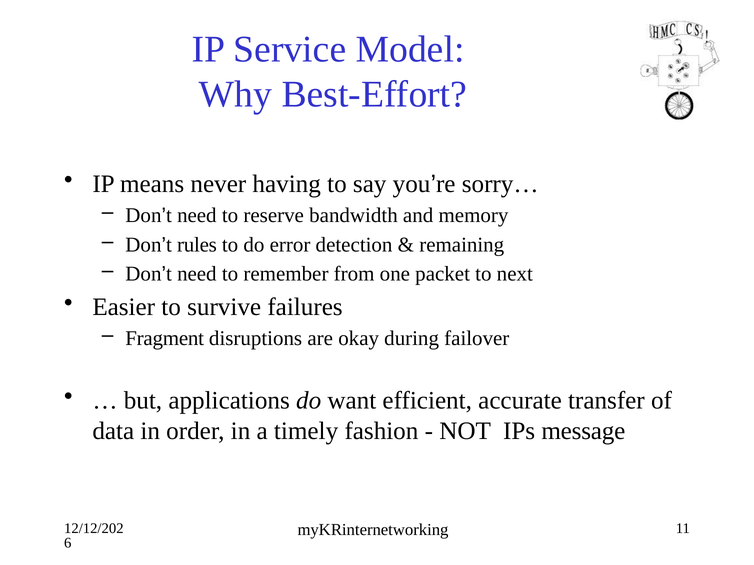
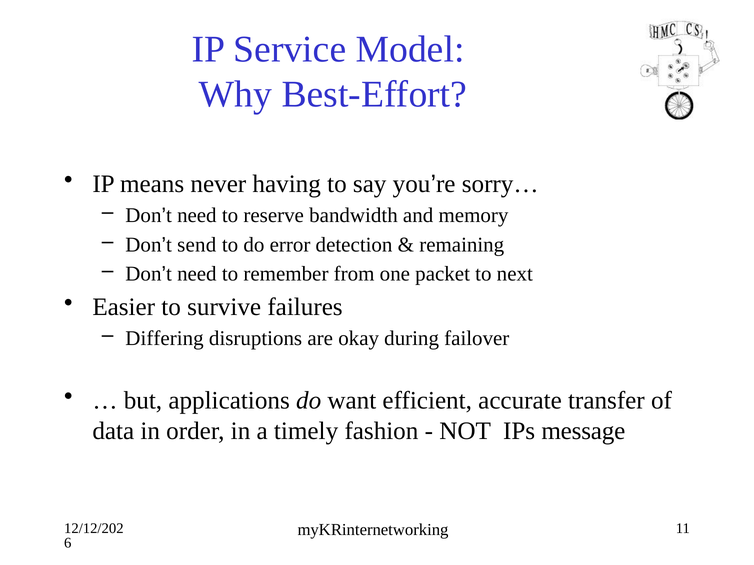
rules: rules -> send
Fragment: Fragment -> Differing
